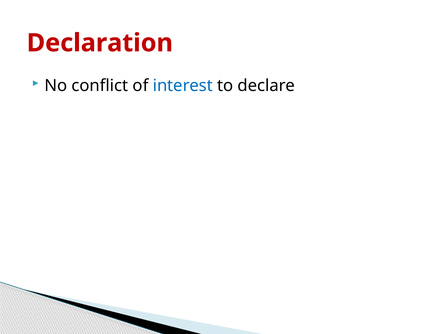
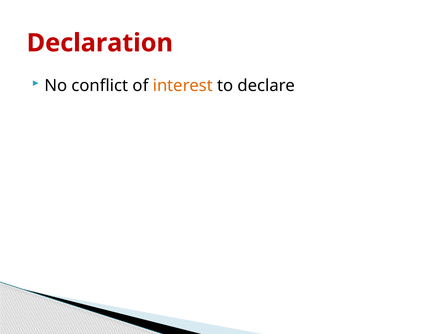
interest colour: blue -> orange
